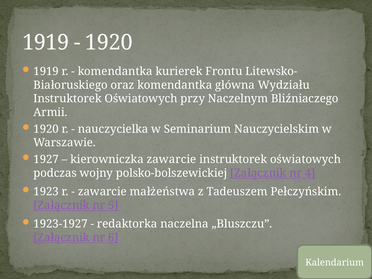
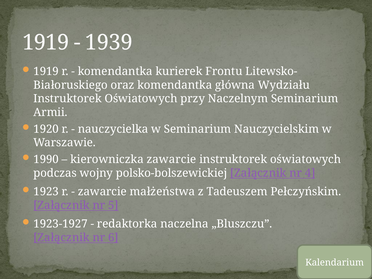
1920 at (109, 42): 1920 -> 1939
Naczelnym Bliźniaczego: Bliźniaczego -> Seminarium
1927: 1927 -> 1990
